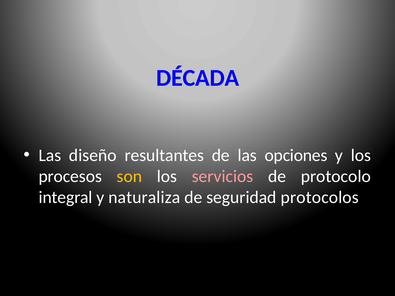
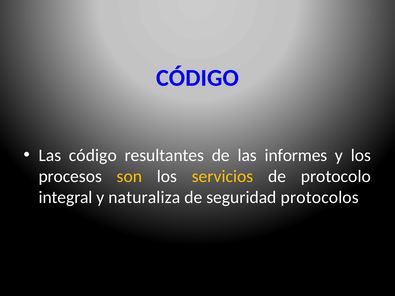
DÉCADA at (198, 78): DÉCADA -> CÓDIGO
Las diseño: diseño -> código
opciones: opciones -> informes
servicios colour: pink -> yellow
